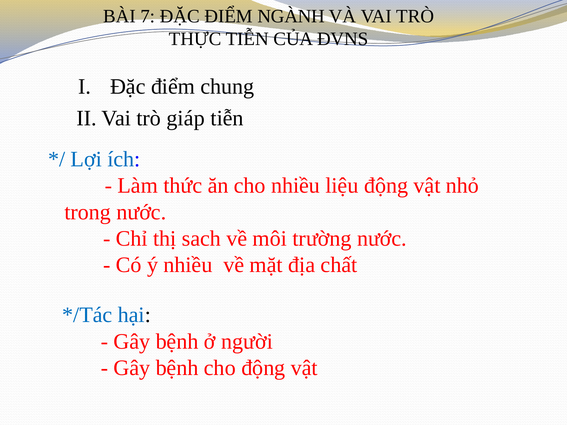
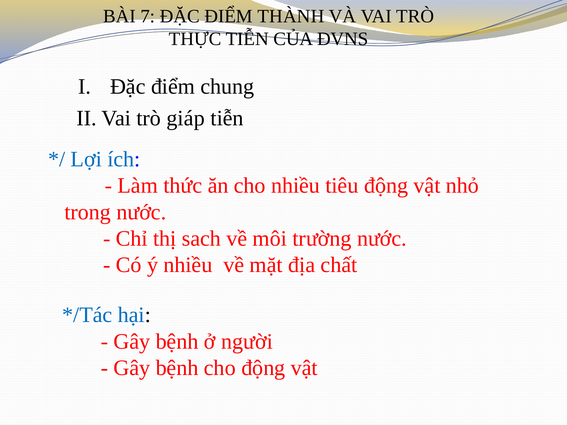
NGÀNH: NGÀNH -> THÀNH
liệu: liệu -> tiêu
